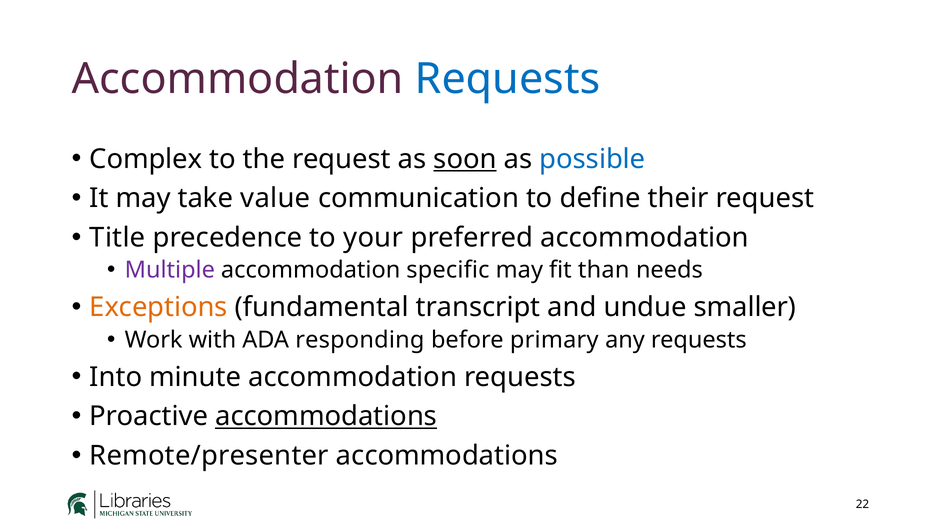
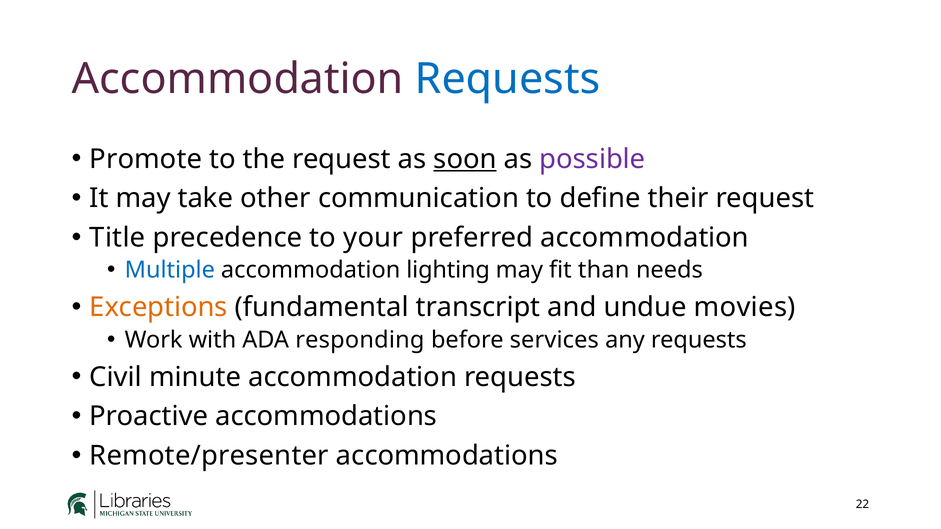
Complex: Complex -> Promote
possible colour: blue -> purple
value: value -> other
Multiple colour: purple -> blue
specific: specific -> lighting
smaller: smaller -> movies
primary: primary -> services
Into: Into -> Civil
accommodations at (326, 417) underline: present -> none
